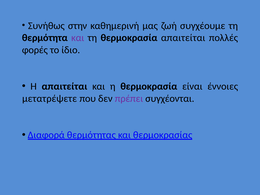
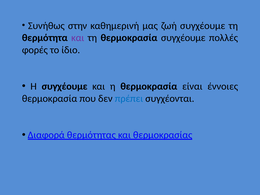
θερμοκρασία απαιτείται: απαιτείται -> συγχέουμε
Η απαιτείται: απαιτείται -> συγχέουμε
μετατρέψετε at (50, 99): μετατρέψετε -> θερμοκρασία
πρέπει colour: purple -> blue
